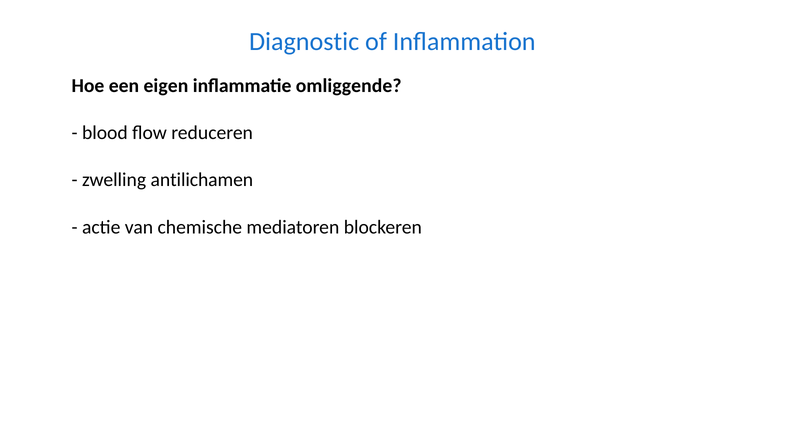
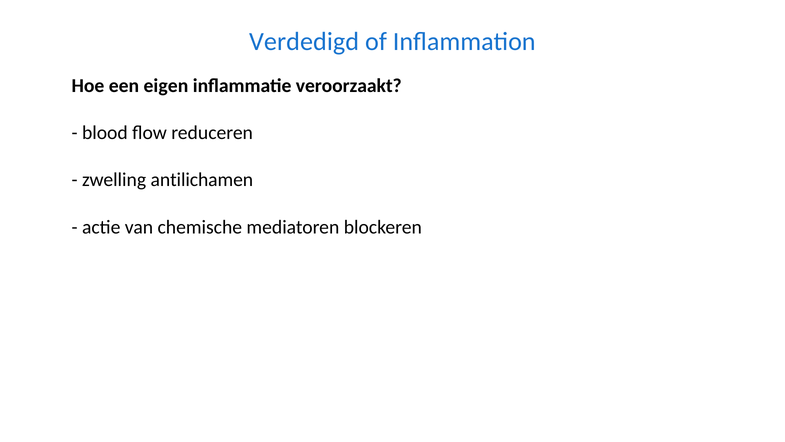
Diagnostic: Diagnostic -> Verdedigd
omliggende: omliggende -> veroorzaakt
